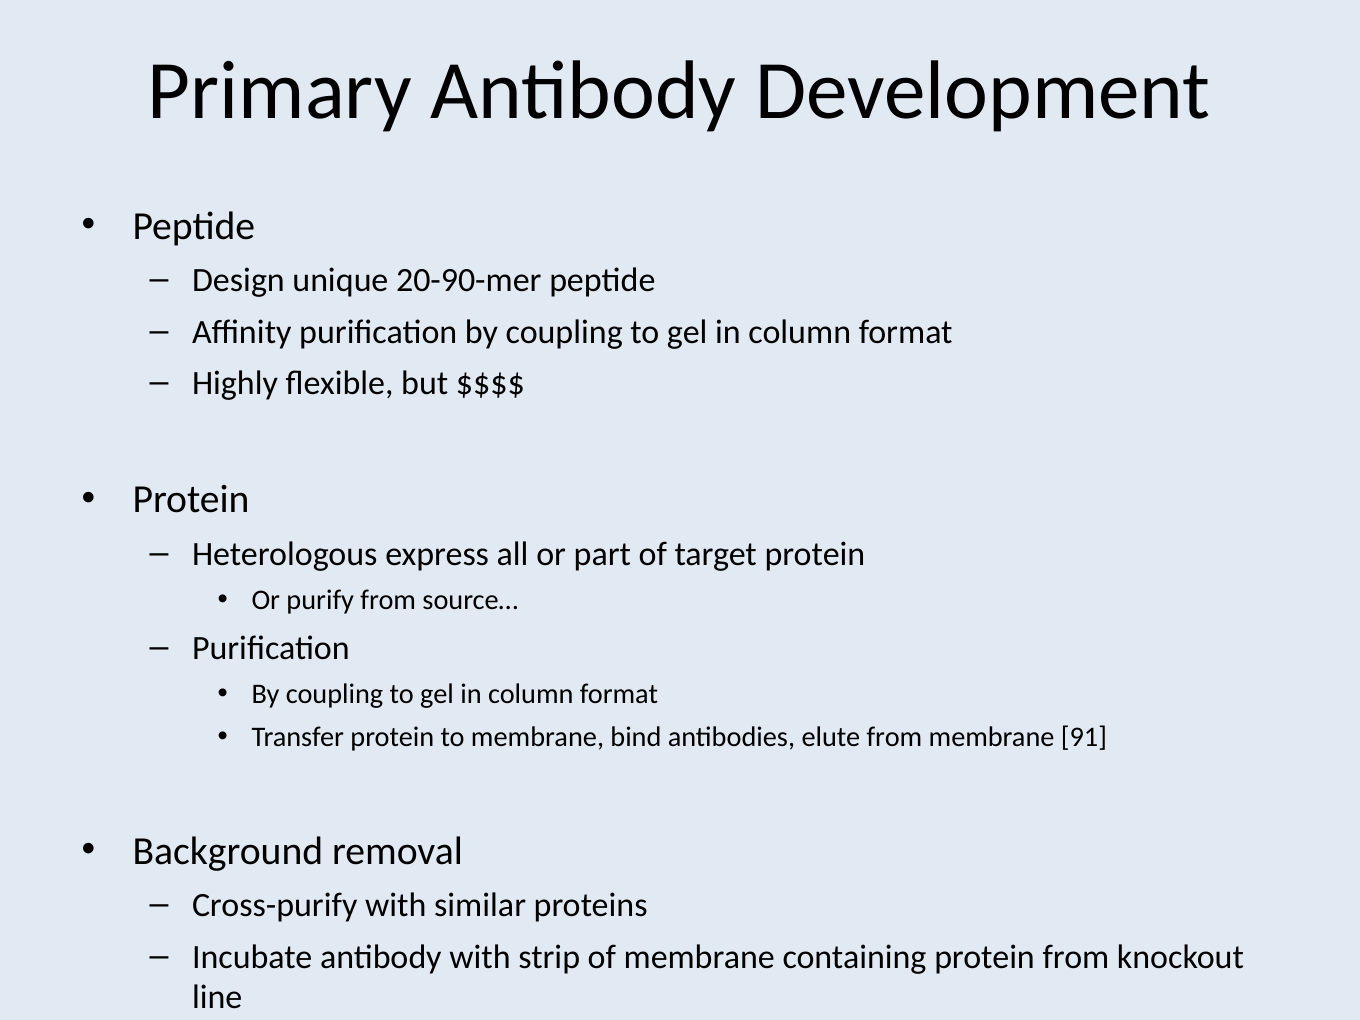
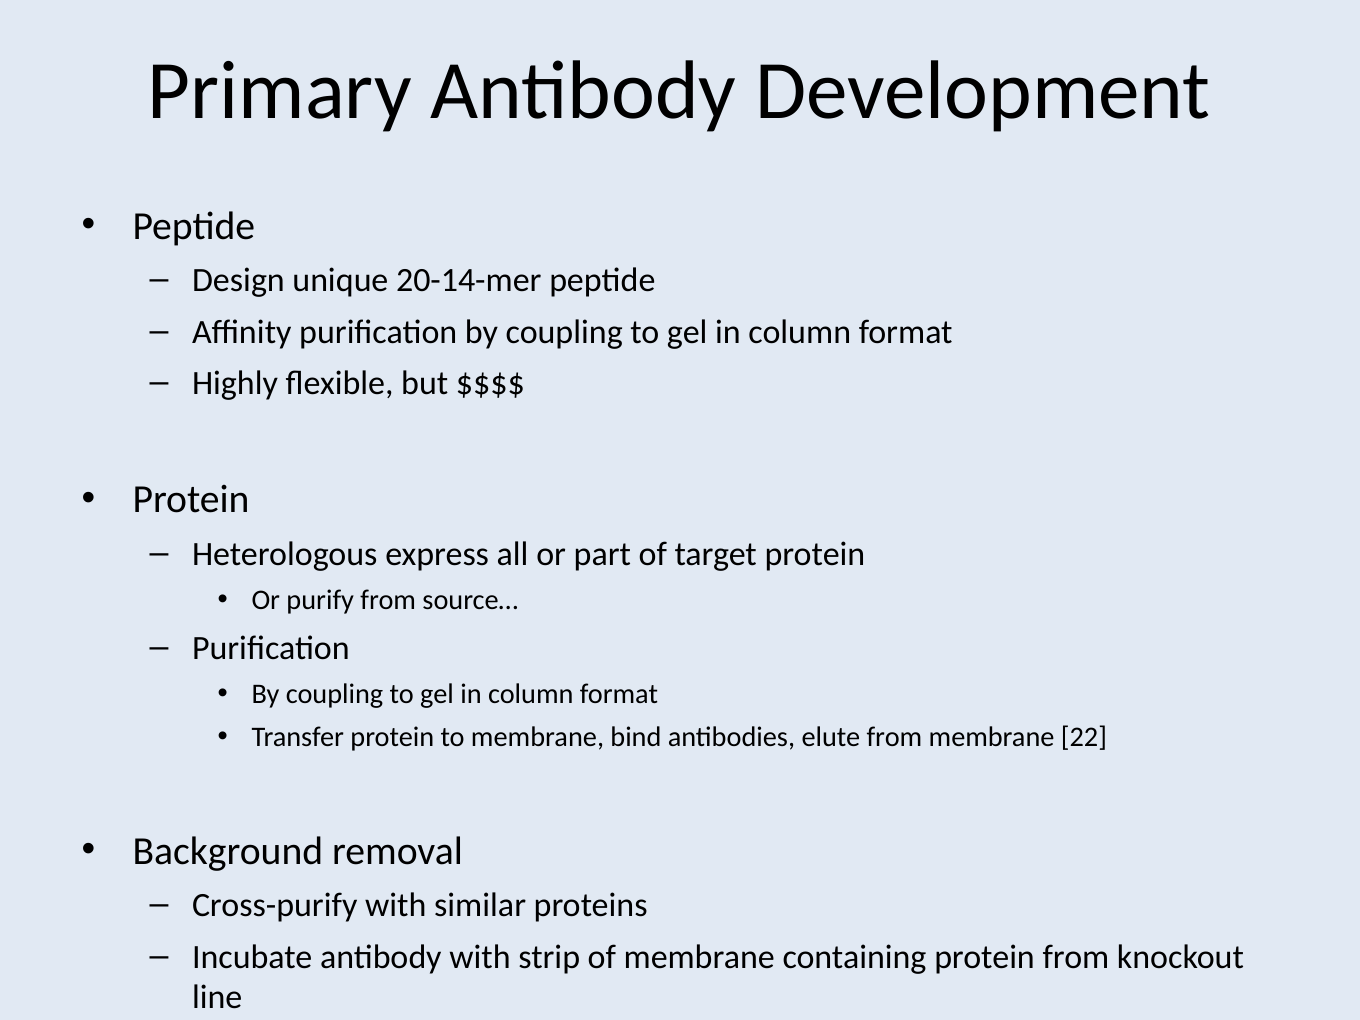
20-90-mer: 20-90-mer -> 20-14-mer
91: 91 -> 22
